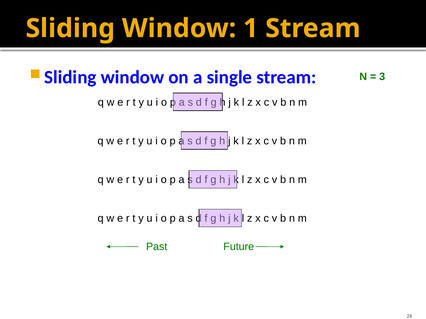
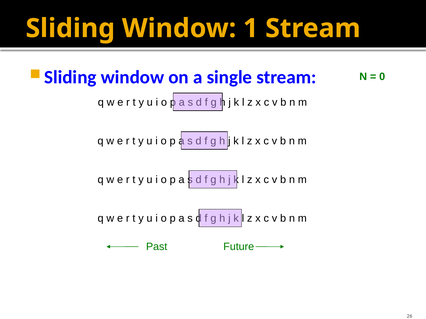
3: 3 -> 0
